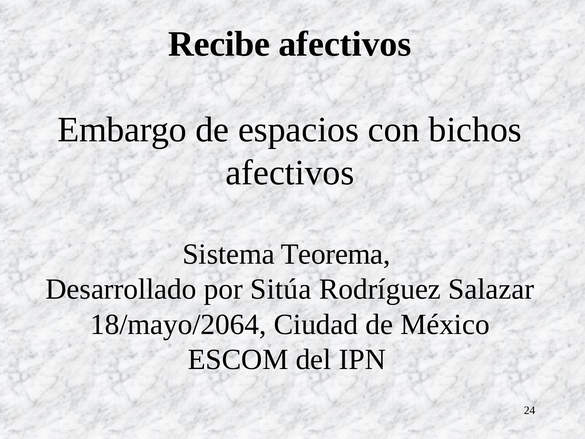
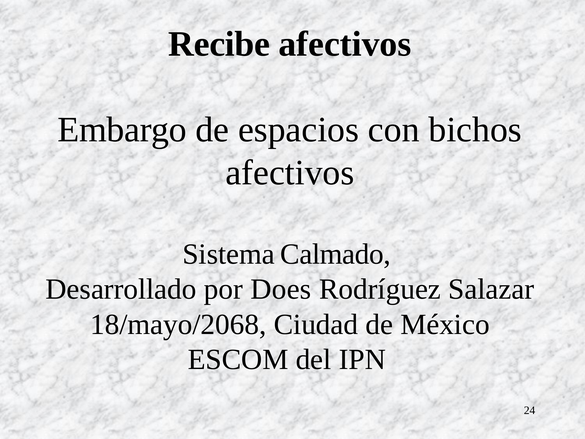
Teorema: Teorema -> Calmado
Sitúa: Sitúa -> Does
18/mayo/2064: 18/mayo/2064 -> 18/mayo/2068
